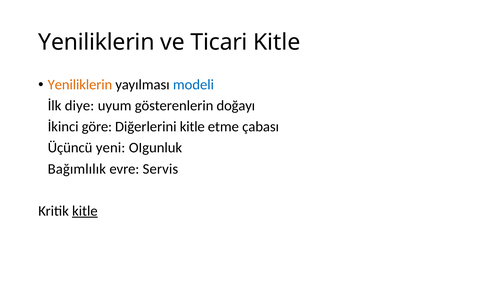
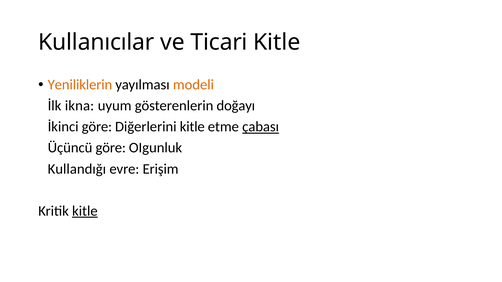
Yeniliklerin at (96, 42): Yeniliklerin -> Kullanıcılar
modeli colour: blue -> orange
diye: diye -> ikna
çabası underline: none -> present
Üçüncü yeni: yeni -> göre
Bağımlılık: Bağımlılık -> Kullandığı
Servis: Servis -> Erişim
